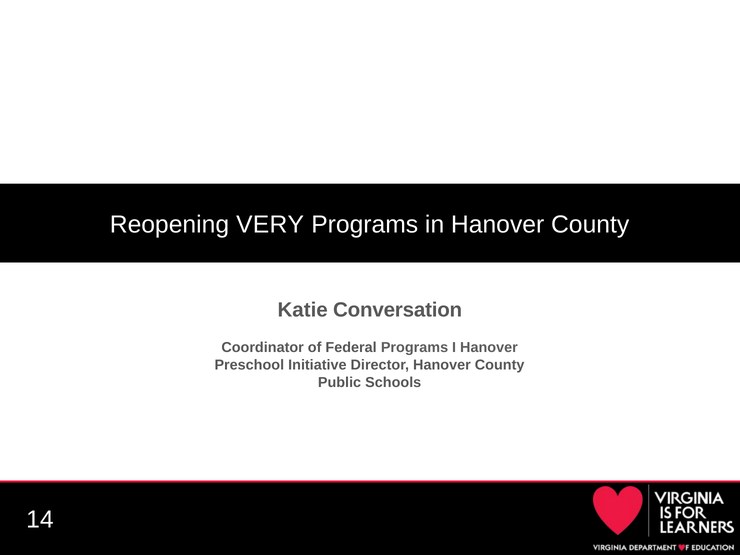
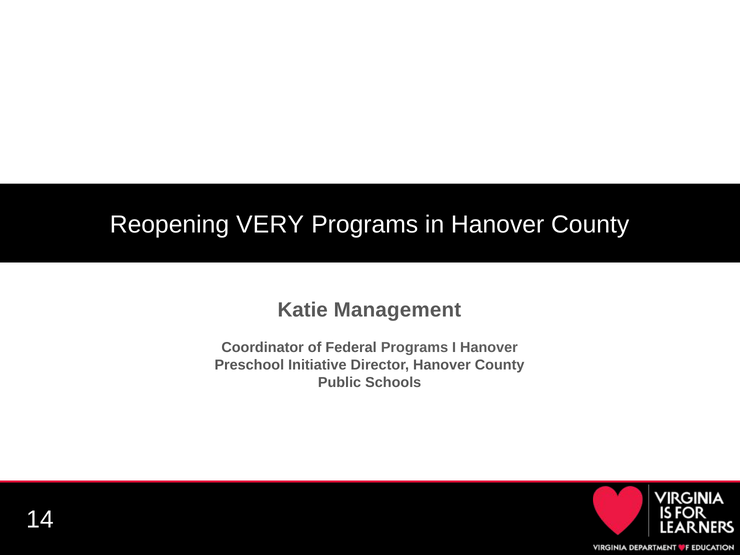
Conversation: Conversation -> Management
